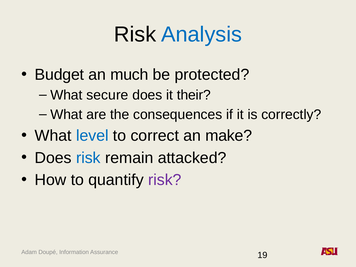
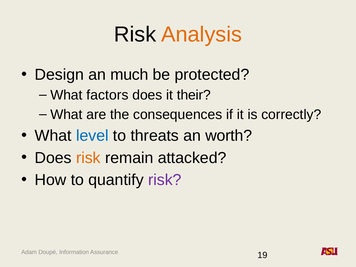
Analysis colour: blue -> orange
Budget: Budget -> Design
secure: secure -> factors
correct: correct -> threats
make: make -> worth
risk at (88, 158) colour: blue -> orange
